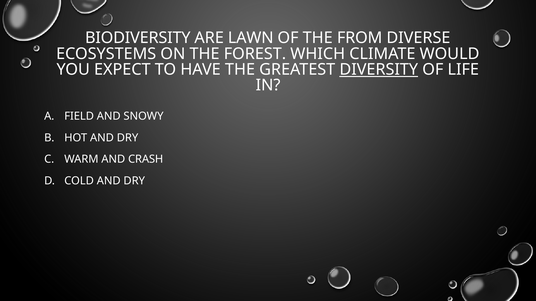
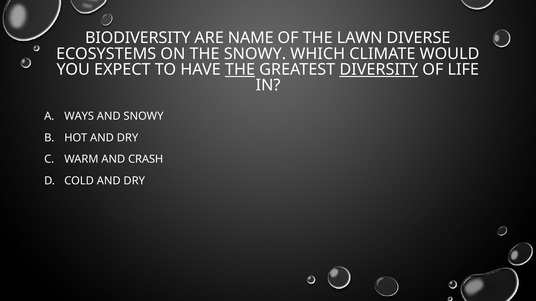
LAWN: LAWN -> NAME
FROM: FROM -> LAWN
THE FOREST: FOREST -> SNOWY
THE at (240, 70) underline: none -> present
FIELD: FIELD -> WAYS
